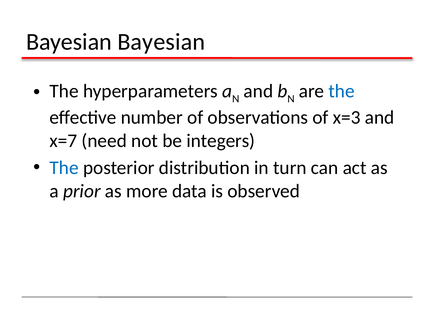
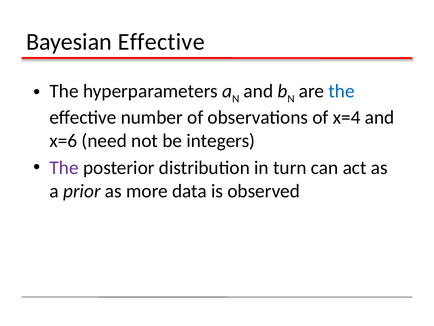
Bayesian Bayesian: Bayesian -> Effective
x=3: x=3 -> x=4
x=7: x=7 -> x=6
The at (64, 168) colour: blue -> purple
